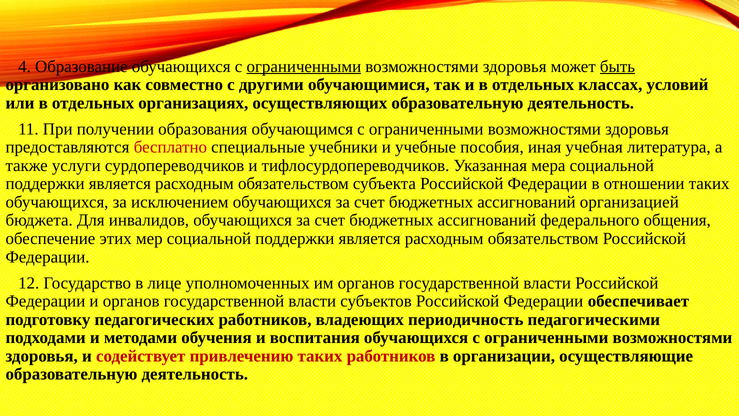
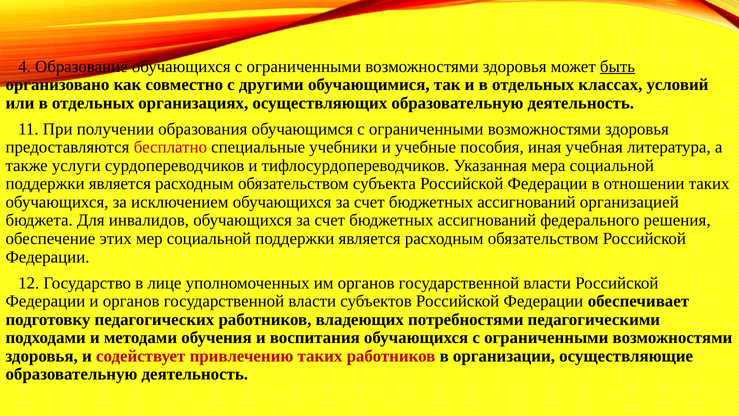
ограниченными at (304, 66) underline: present -> none
общения: общения -> решения
периодичность: периодичность -> потребностями
